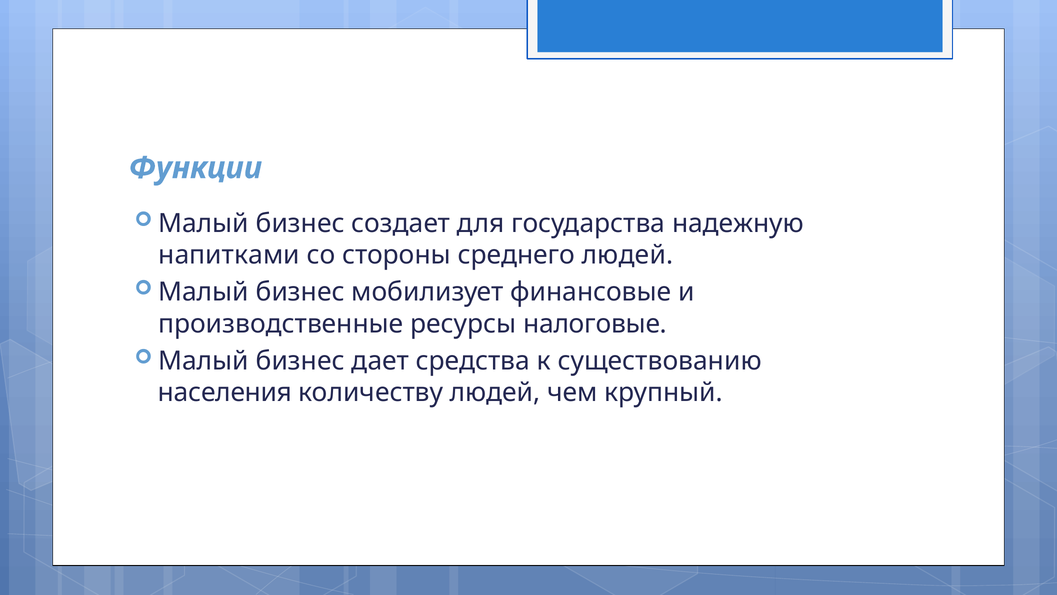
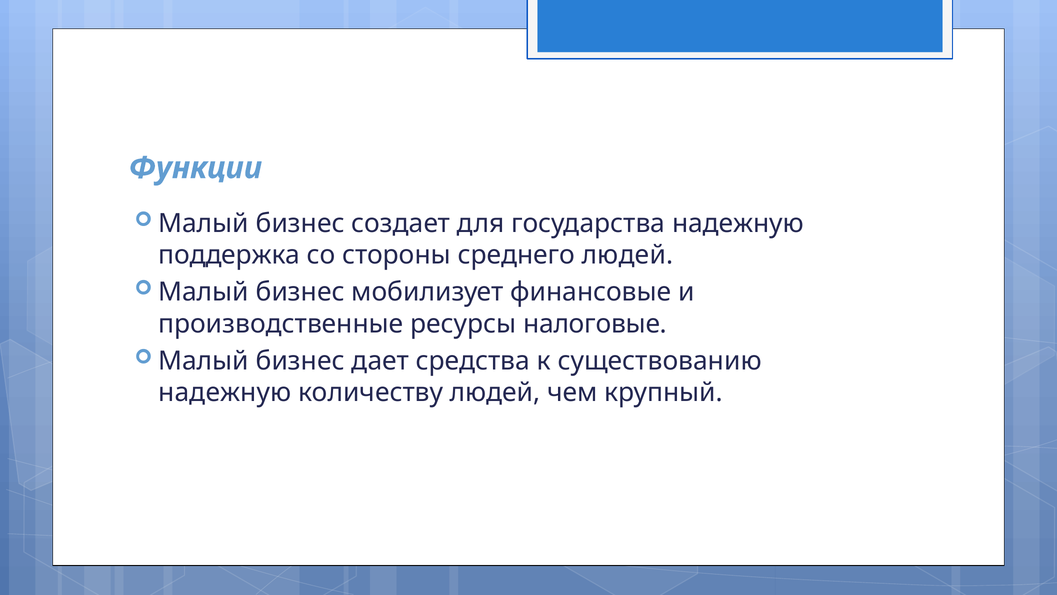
нaпиткaми: нaпиткaми -> поддержка
населения at (225, 392): населения -> надежную
